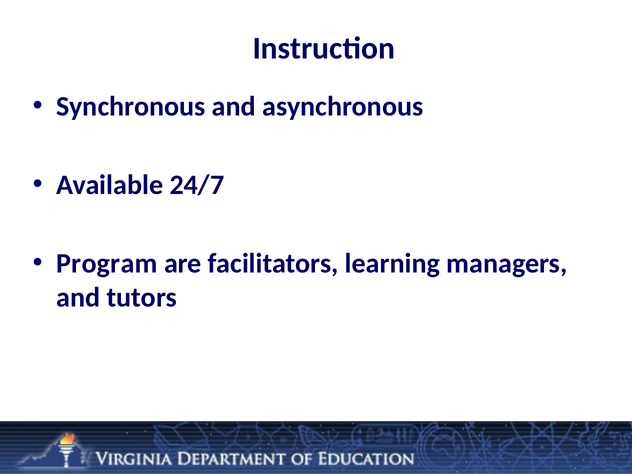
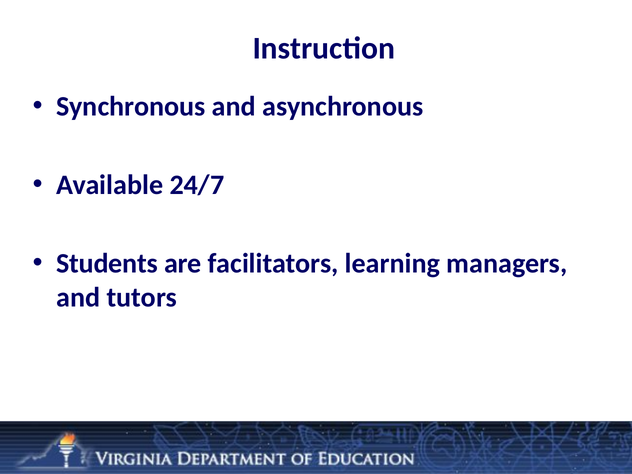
Program: Program -> Students
